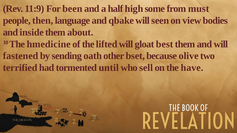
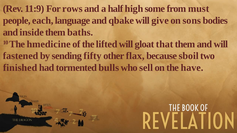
been: been -> rows
then: then -> each
seen: seen -> give
view: view -> sons
about: about -> baths
best: best -> that
oath: oath -> fifty
bset: bset -> flax
olive: olive -> sboil
terrified: terrified -> finished
until: until -> bulls
